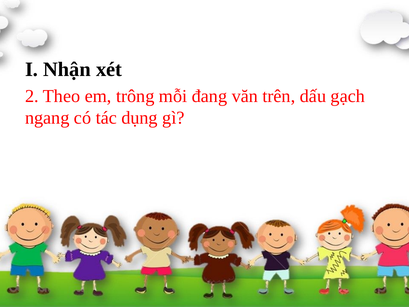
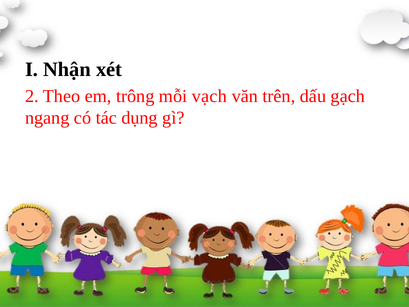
đang: đang -> vạch
